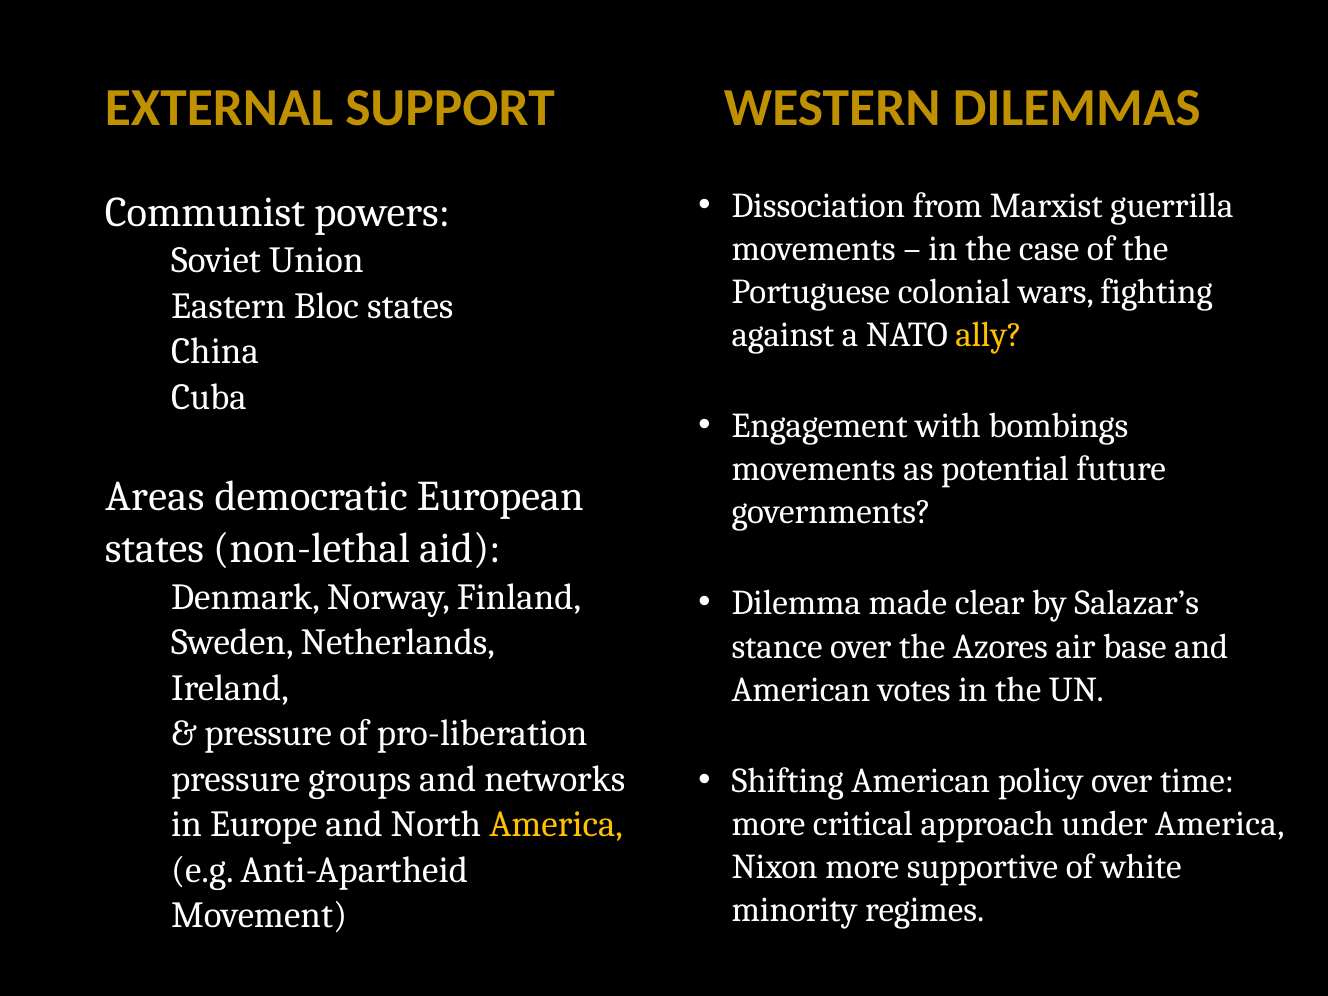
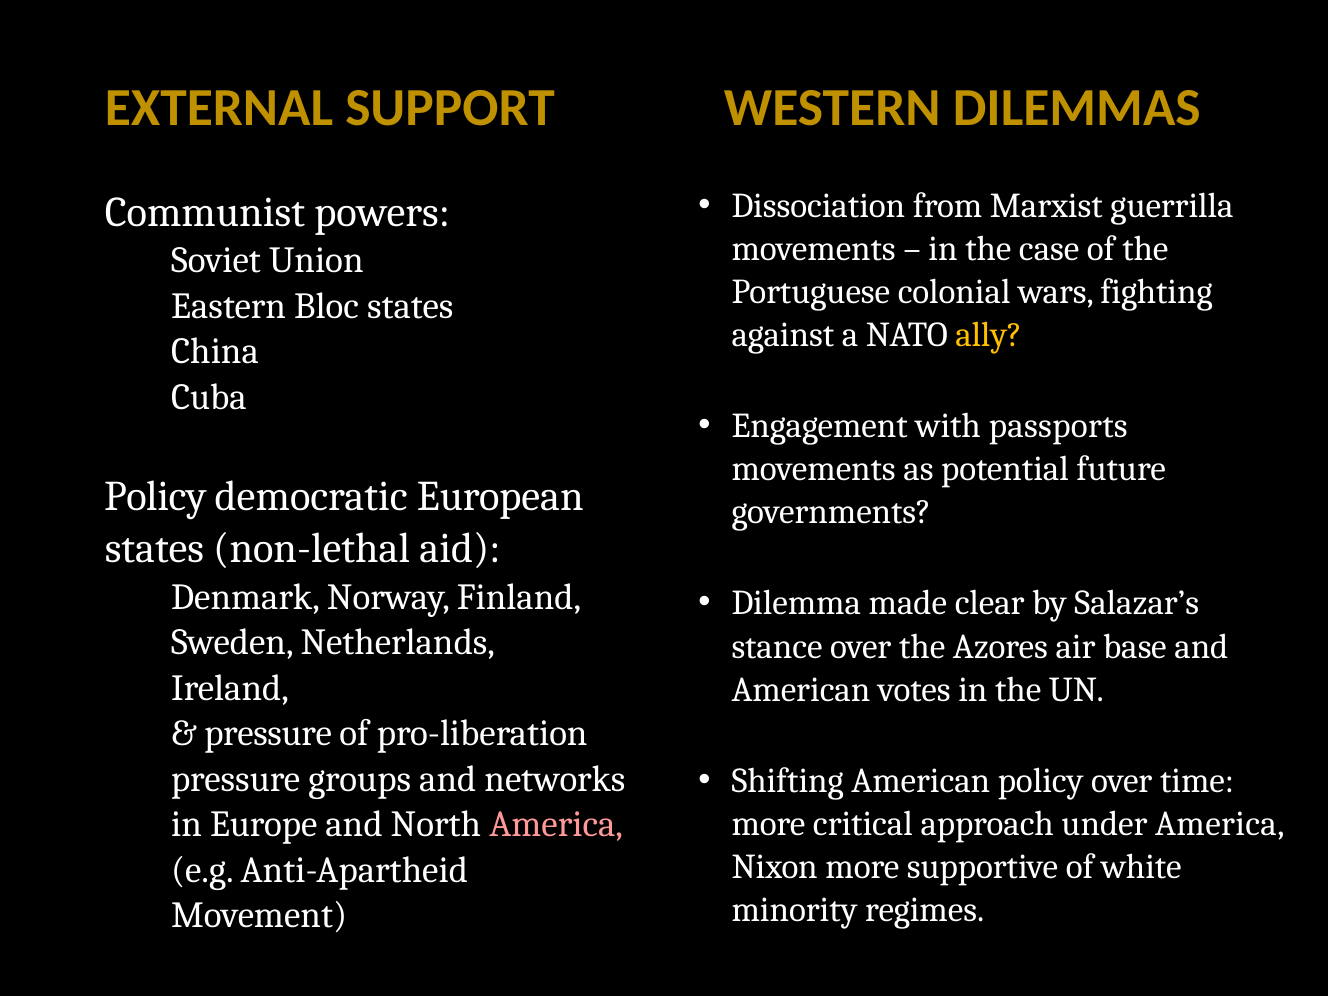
bombings: bombings -> passports
Areas at (155, 497): Areas -> Policy
America at (556, 824) colour: yellow -> pink
